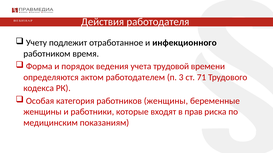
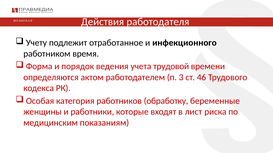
71: 71 -> 46
работников женщины: женщины -> обработку
прав: прав -> лист
